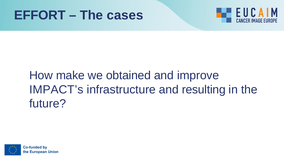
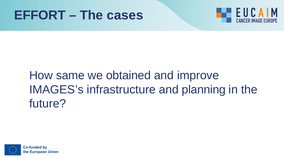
make: make -> same
IMPACT’s: IMPACT’s -> IMAGES’s
resulting: resulting -> planning
